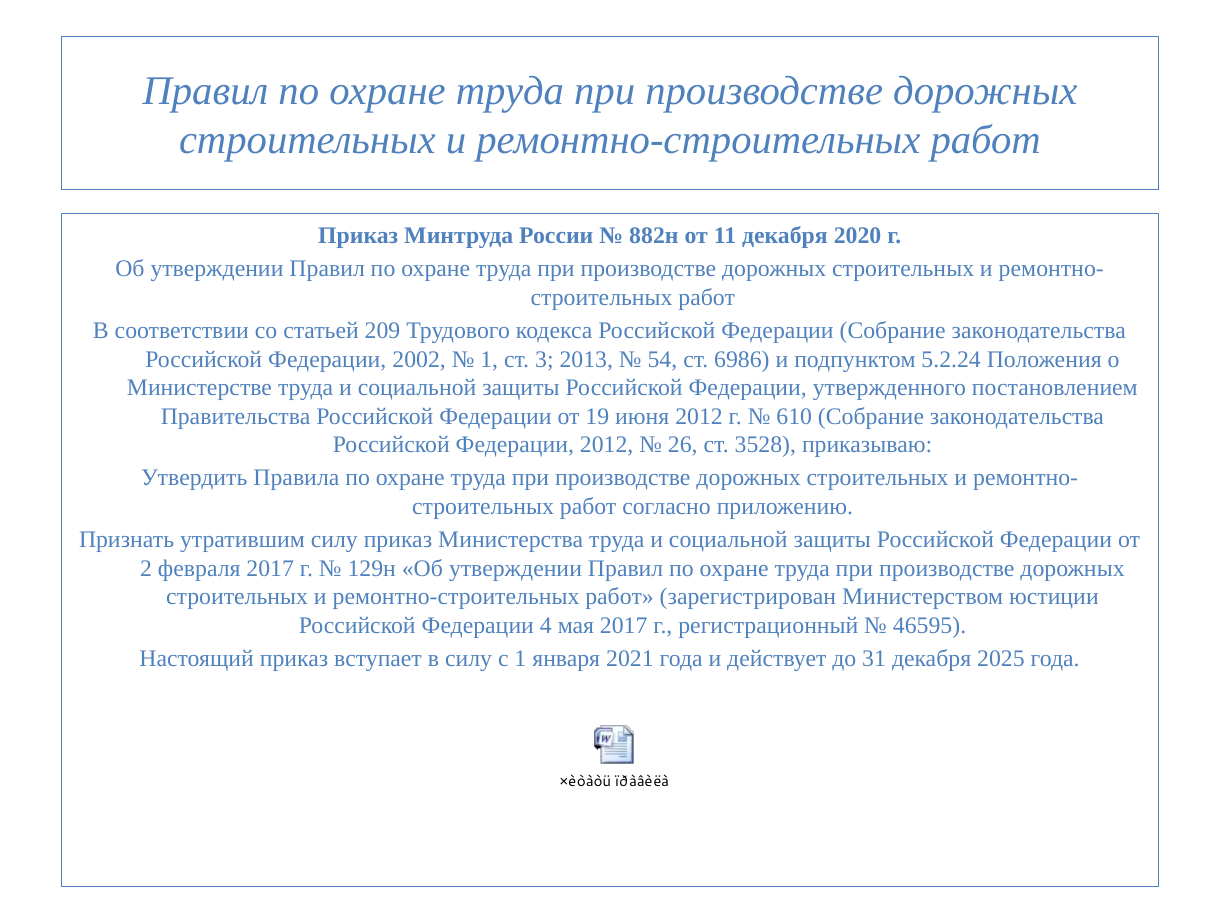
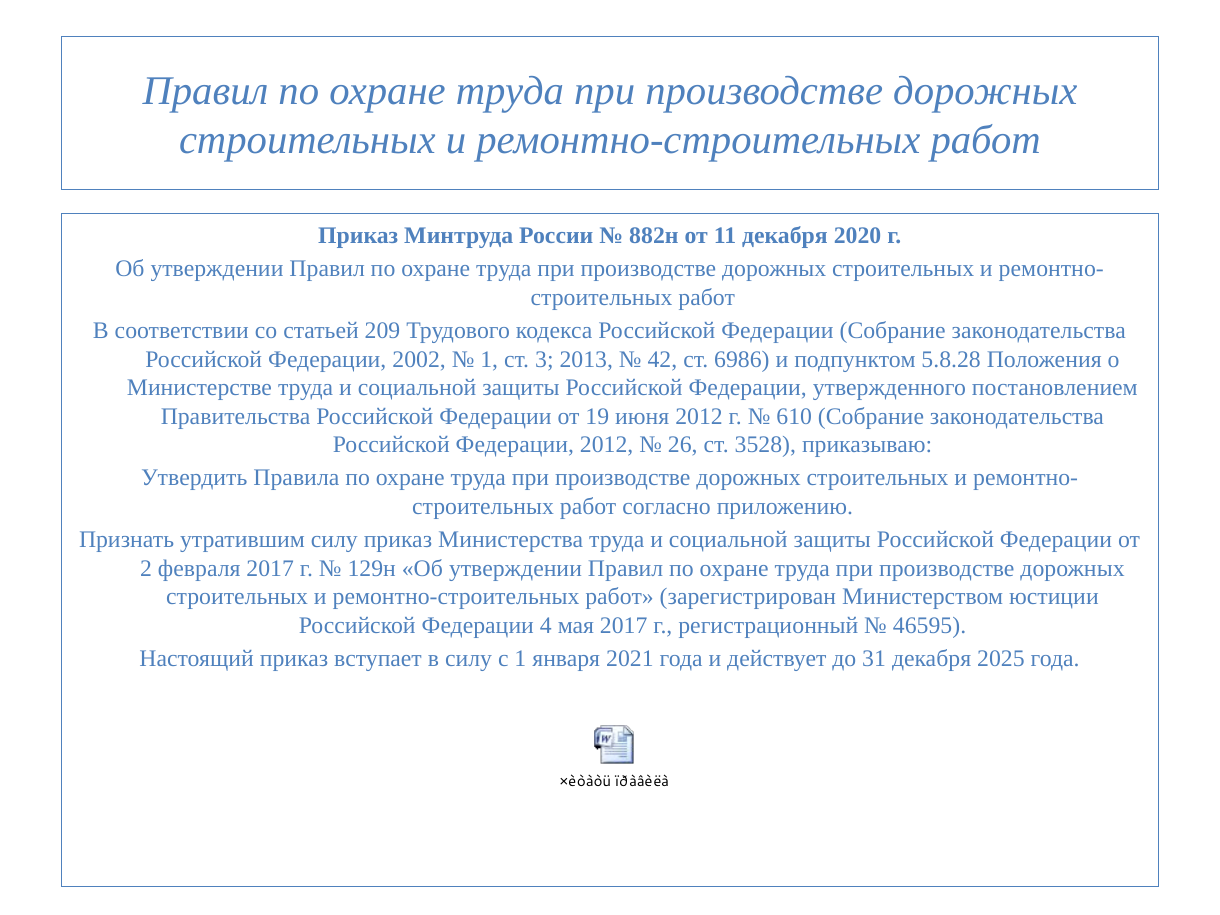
54: 54 -> 42
5.2.24: 5.2.24 -> 5.8.28
